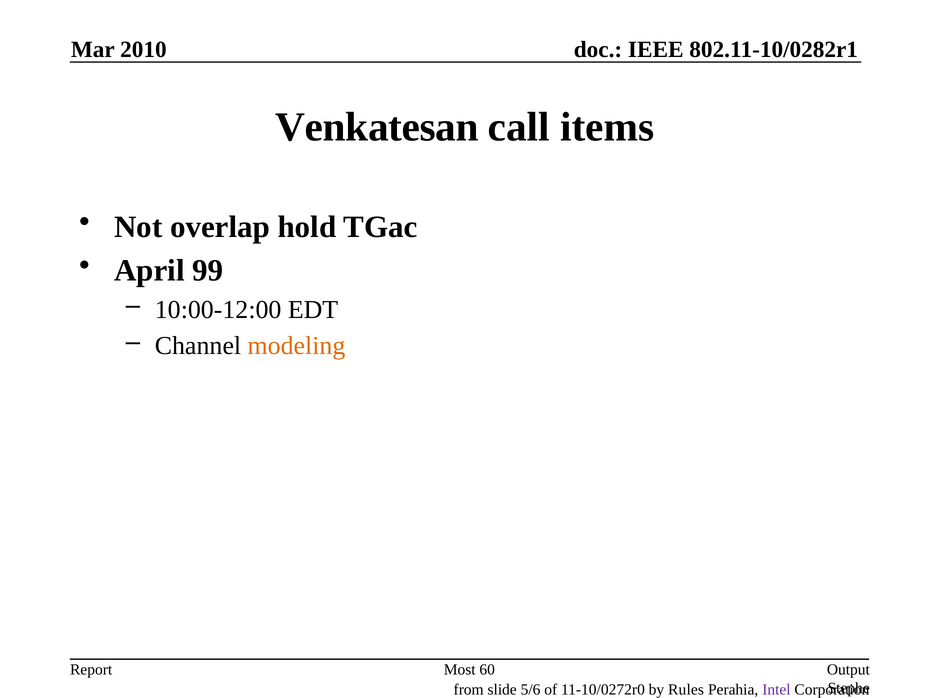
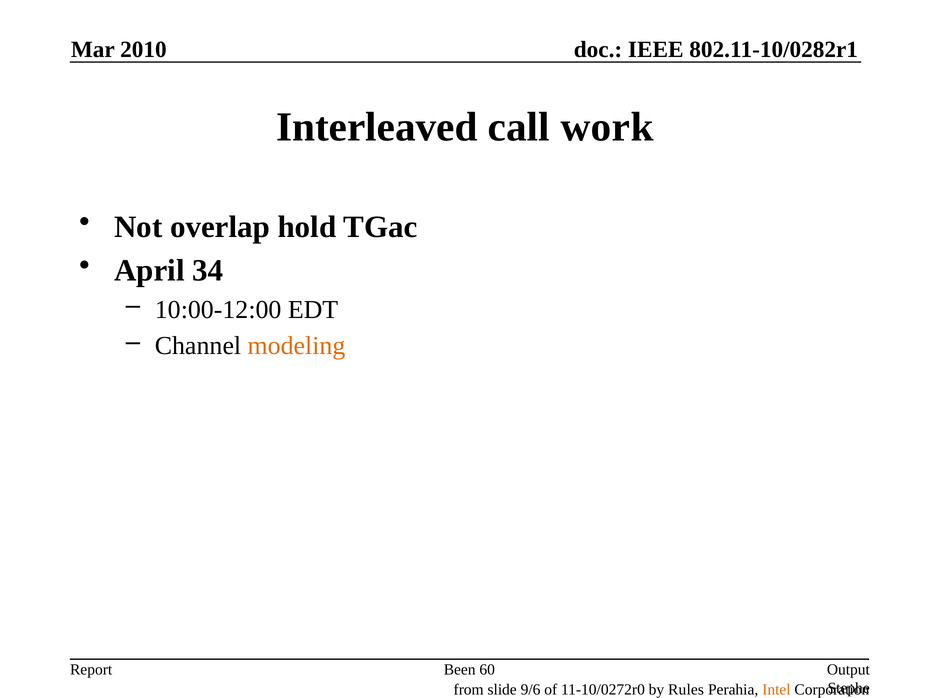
Venkatesan: Venkatesan -> Interleaved
items: items -> work
99: 99 -> 34
Most: Most -> Been
5/6: 5/6 -> 9/6
Intel at (776, 690) colour: purple -> orange
